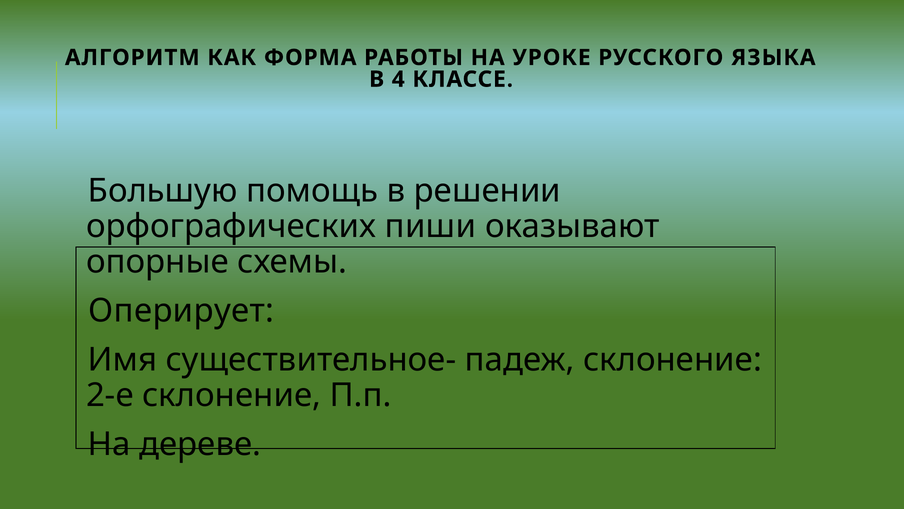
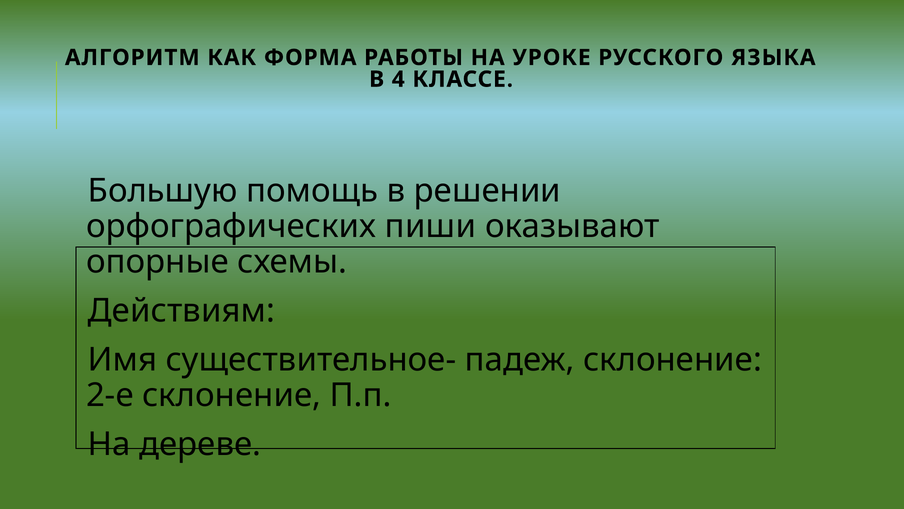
Оперирует: Оперирует -> Действиям
